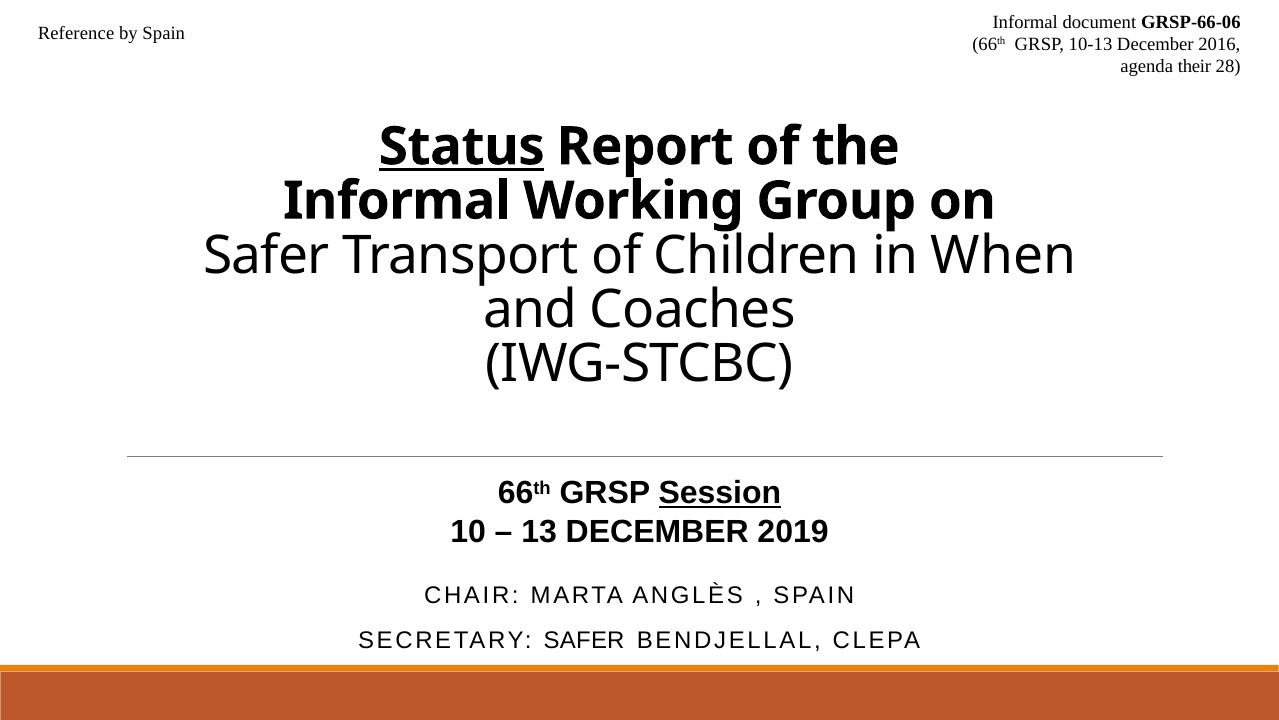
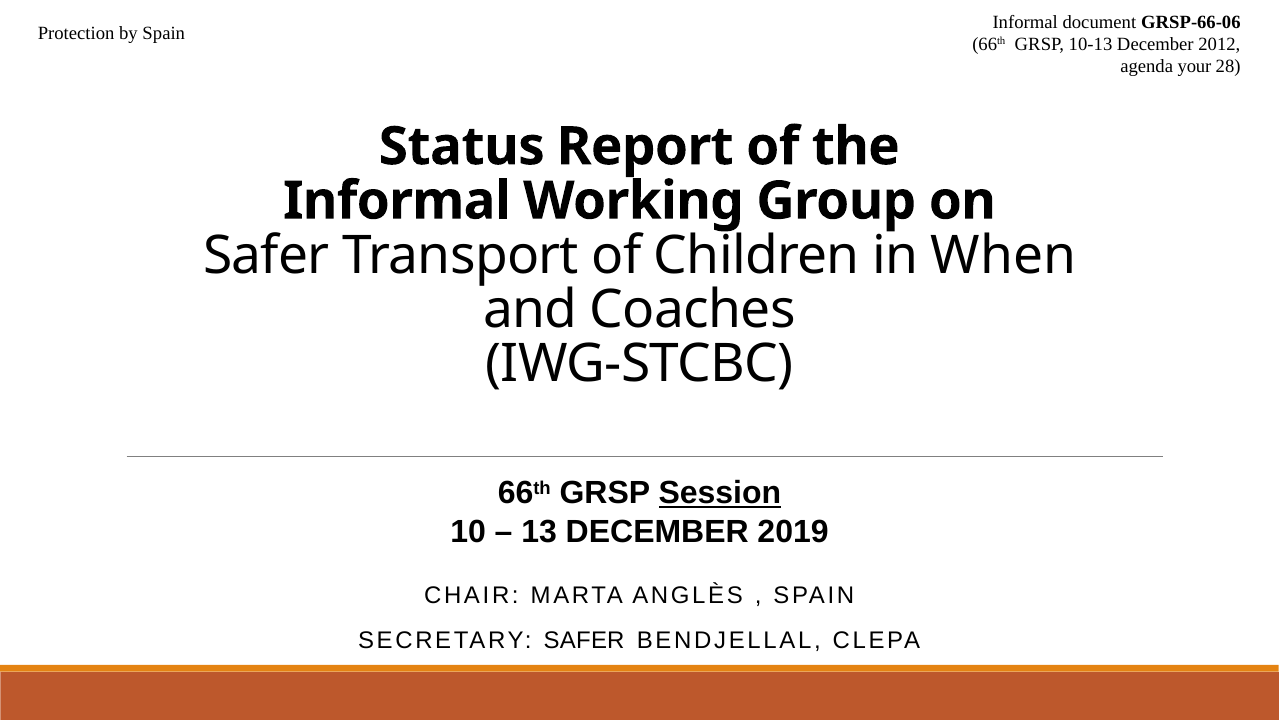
Reference: Reference -> Protection
2016: 2016 -> 2012
their: their -> your
Status underline: present -> none
